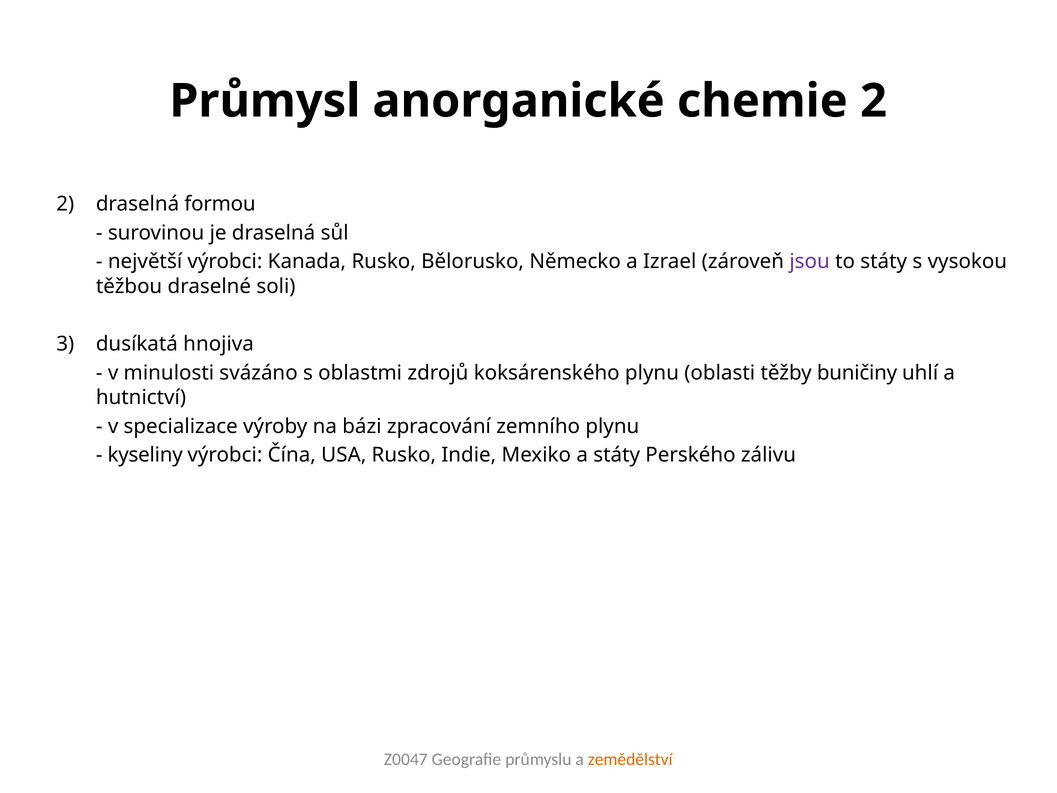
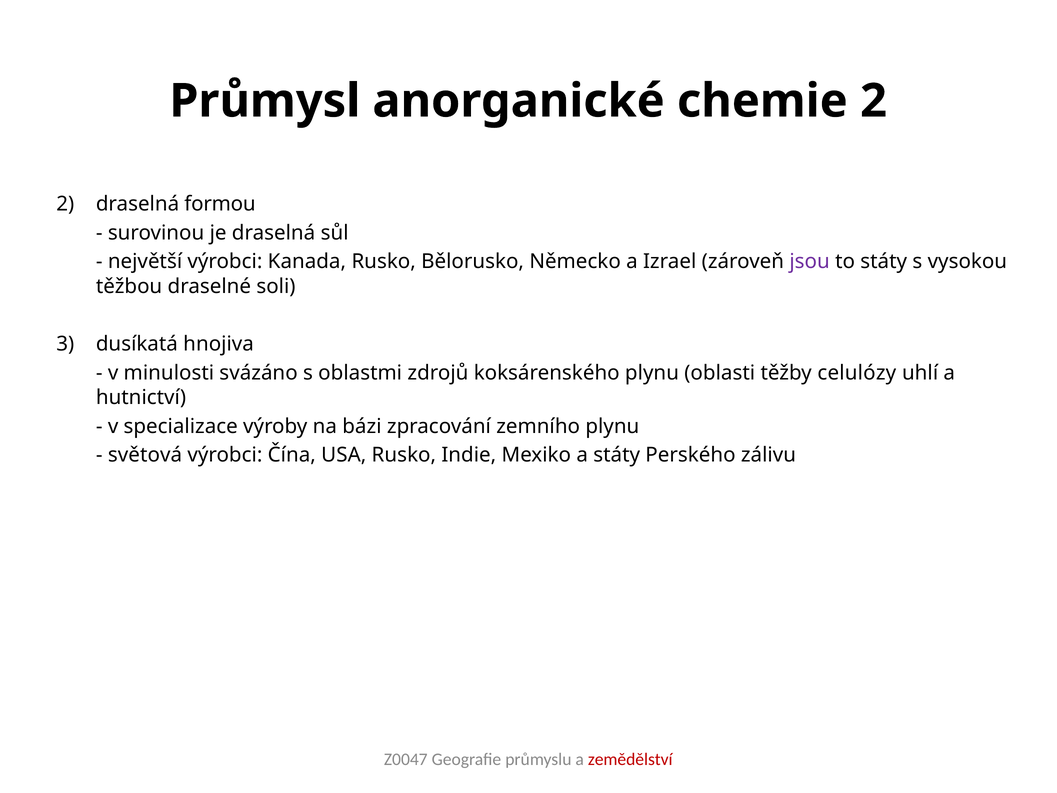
buničiny: buničiny -> celulózy
kyseliny: kyseliny -> světová
zemědělství colour: orange -> red
